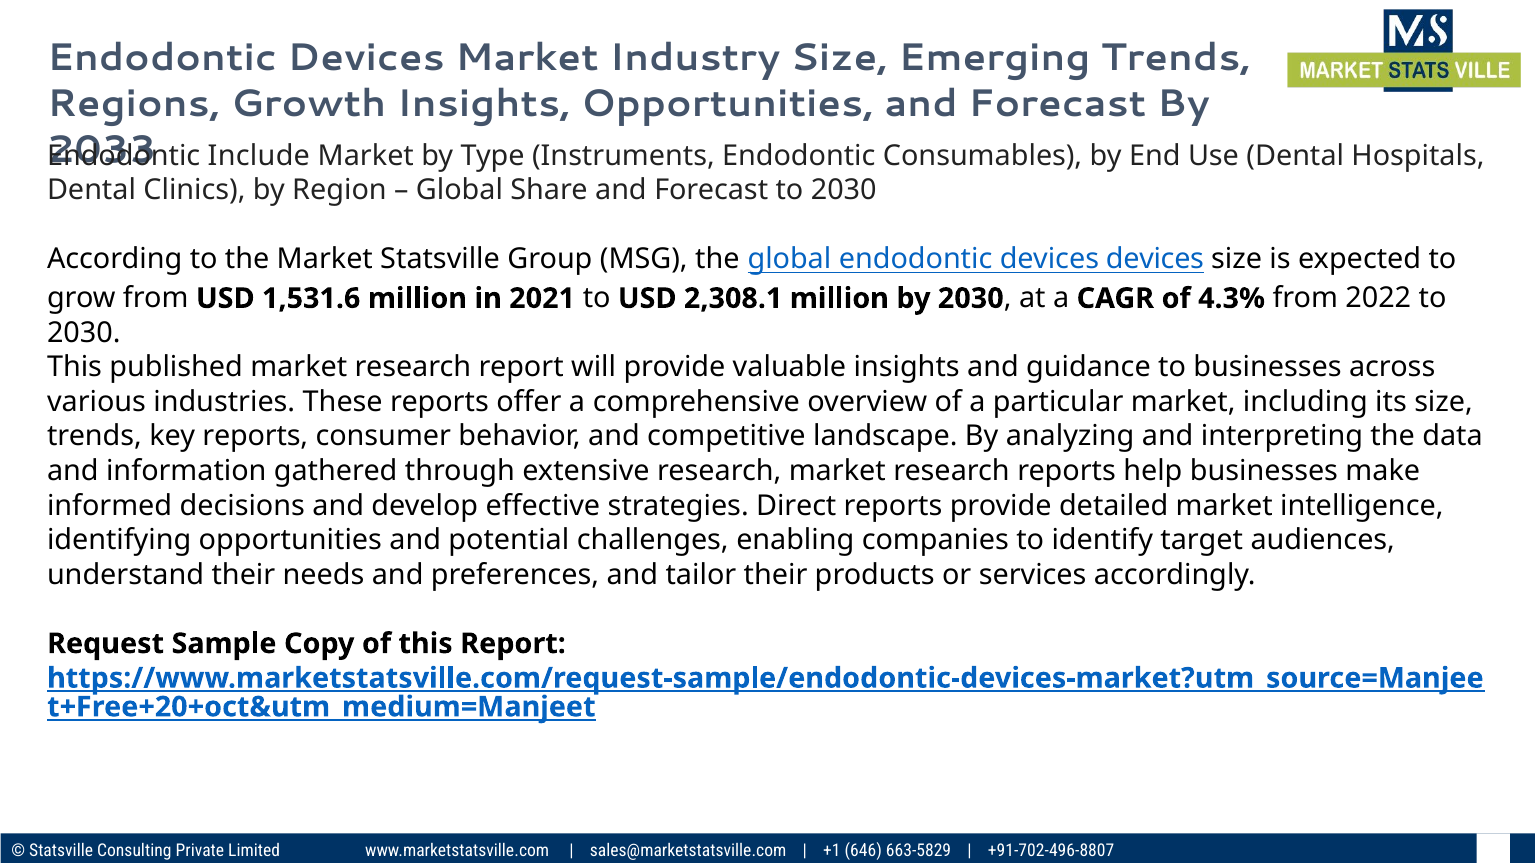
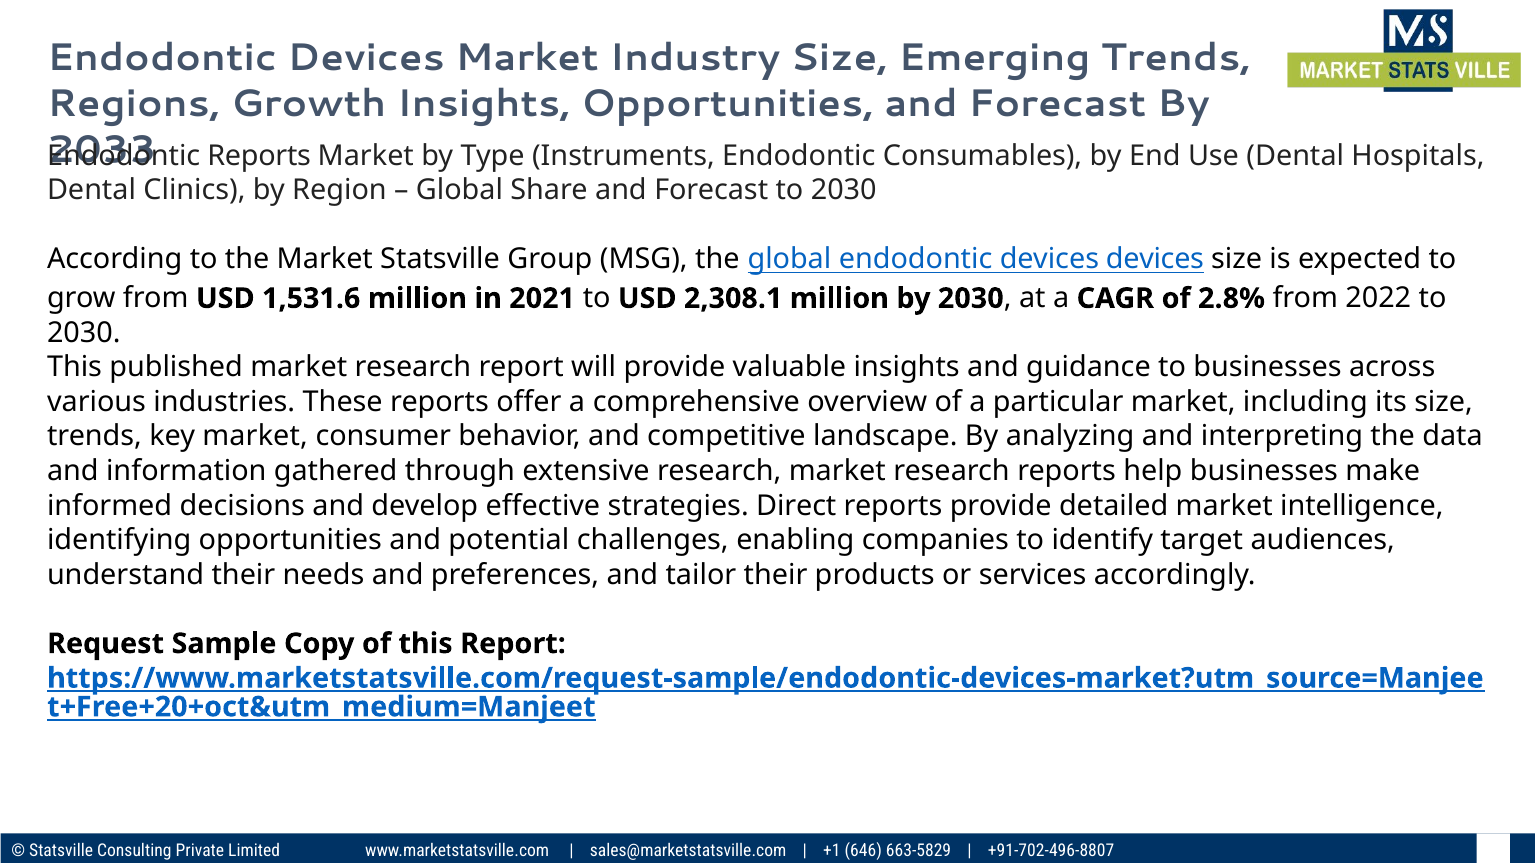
Include at (259, 156): Include -> Reports
4.3%: 4.3% -> 2.8%
key reports: reports -> market
